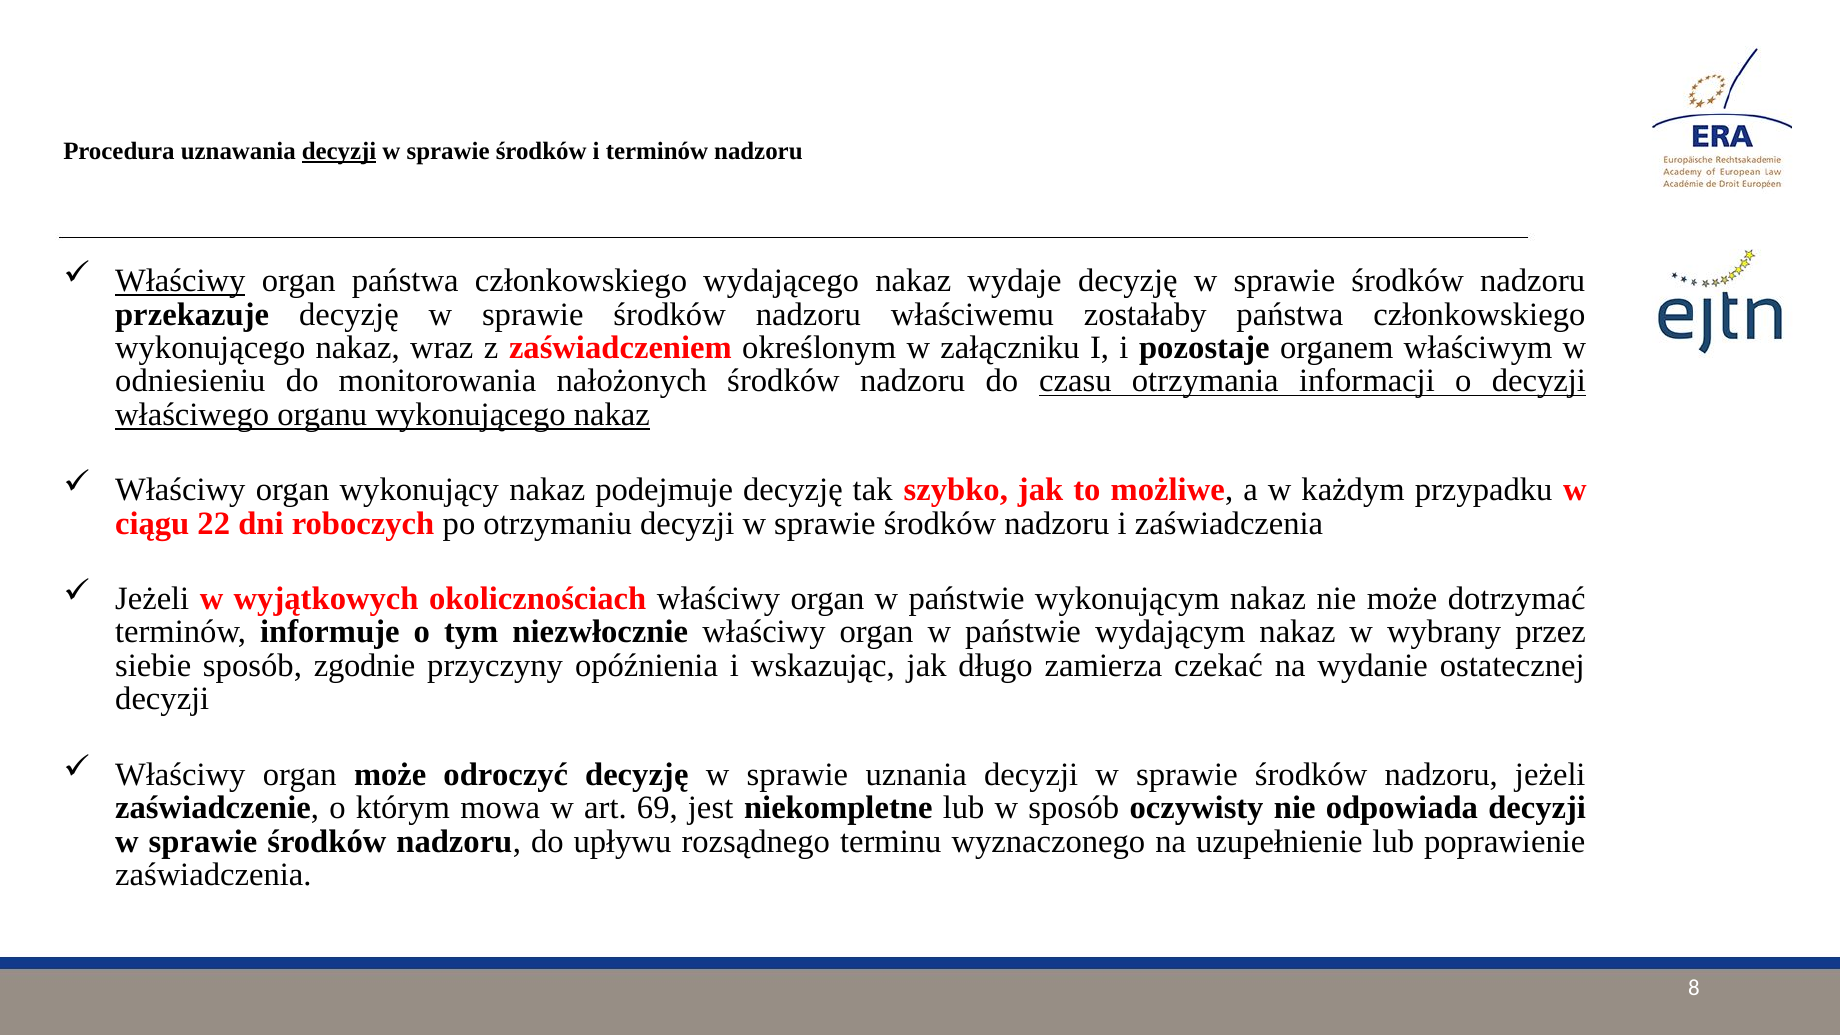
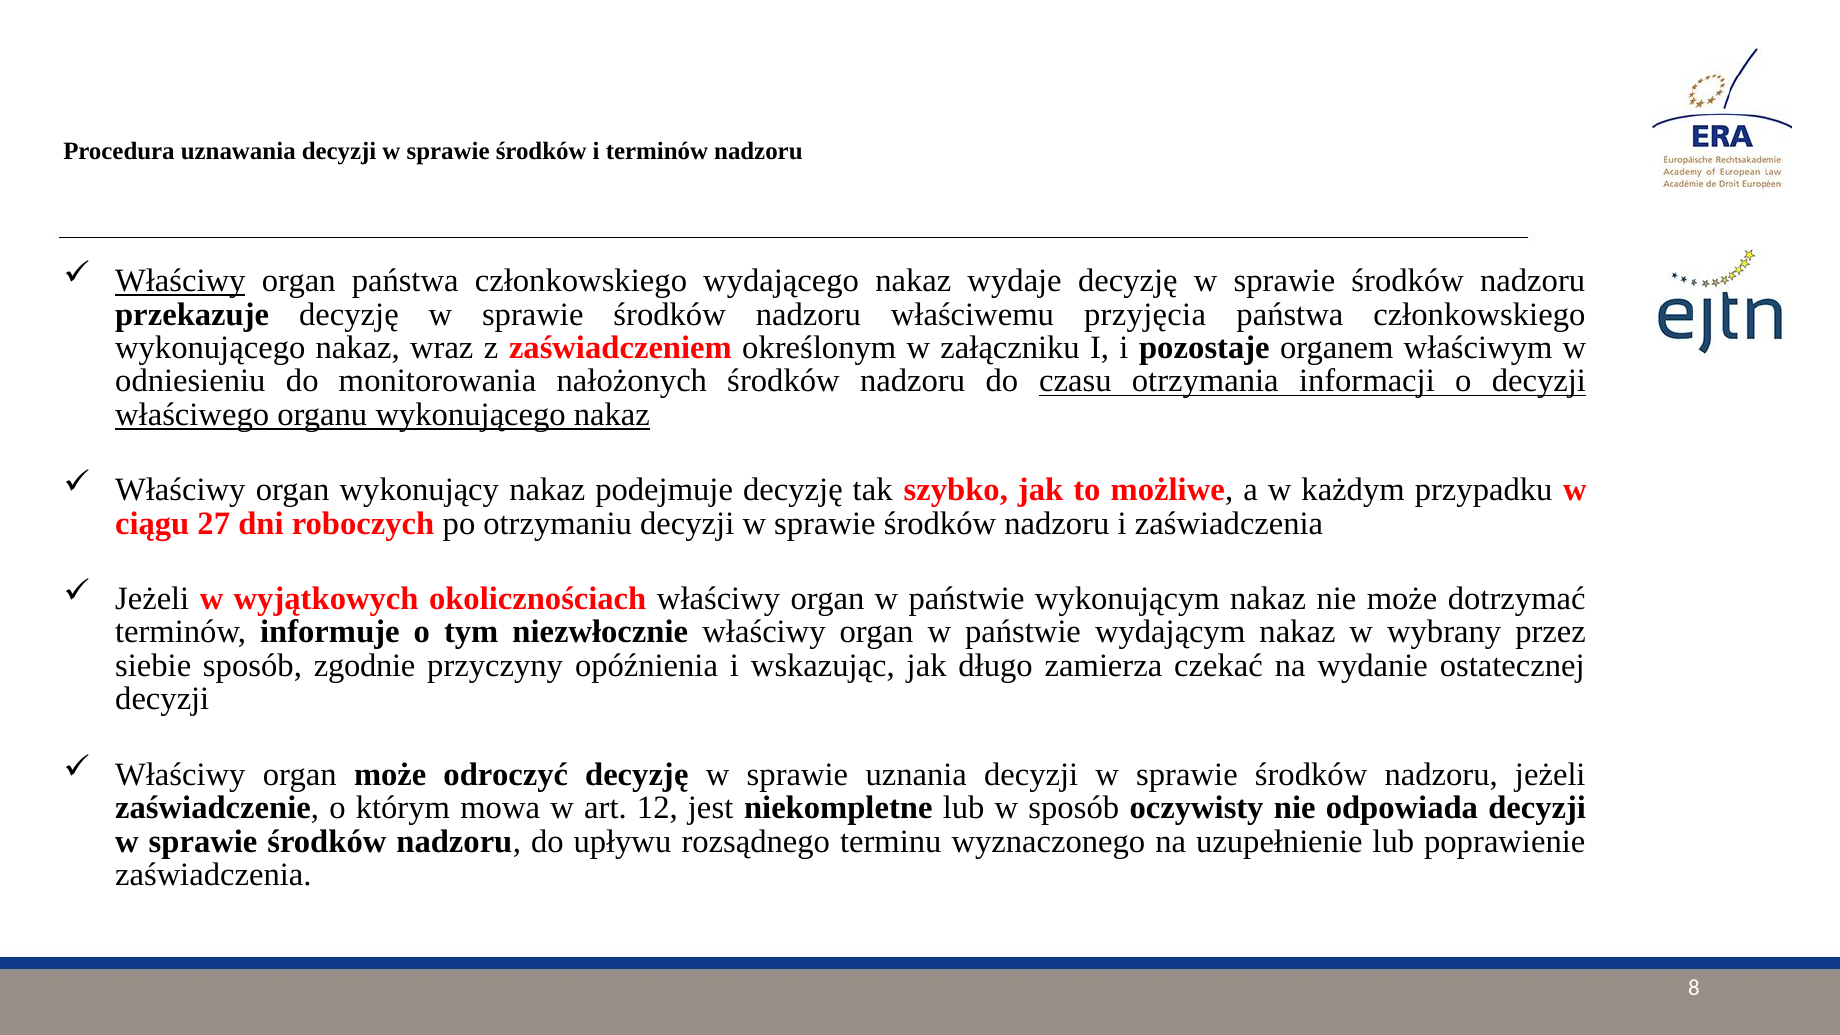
decyzji at (339, 151) underline: present -> none
zostałaby: zostałaby -> przyjęcia
22: 22 -> 27
69: 69 -> 12
